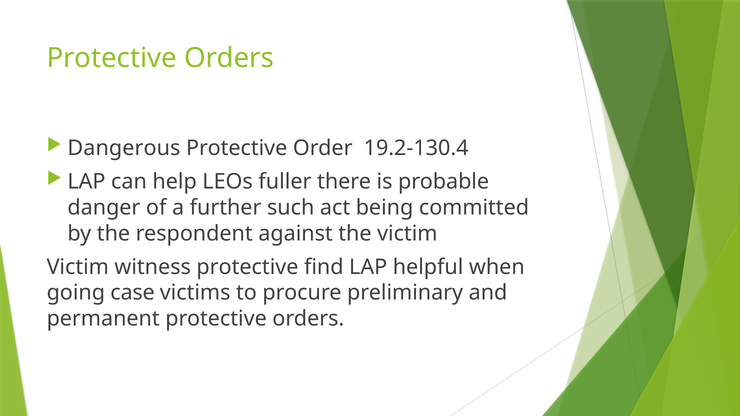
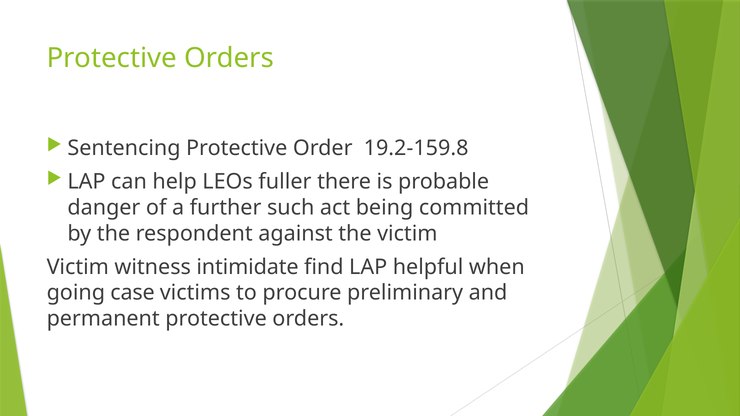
Dangerous: Dangerous -> Sentencing
19.2-130.4: 19.2-130.4 -> 19.2-159.8
witness protective: protective -> intimidate
